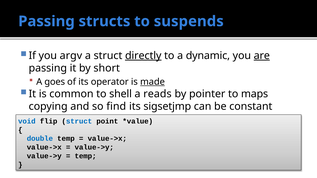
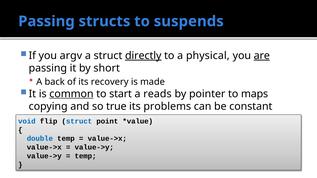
dynamic: dynamic -> physical
goes: goes -> back
operator: operator -> recovery
made underline: present -> none
common underline: none -> present
shell: shell -> start
find: find -> true
sigsetjmp: sigsetjmp -> problems
